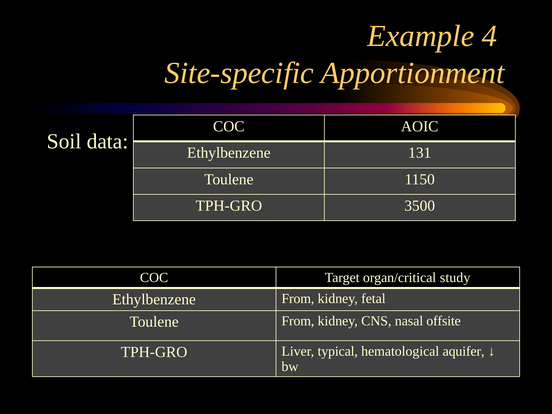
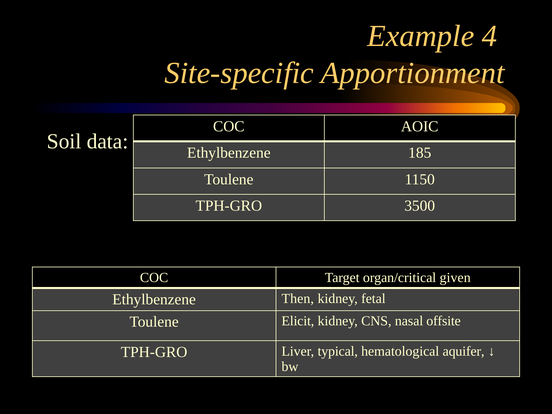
131: 131 -> 185
study: study -> given
Ethylbenzene From: From -> Then
Toulene From: From -> Elicit
